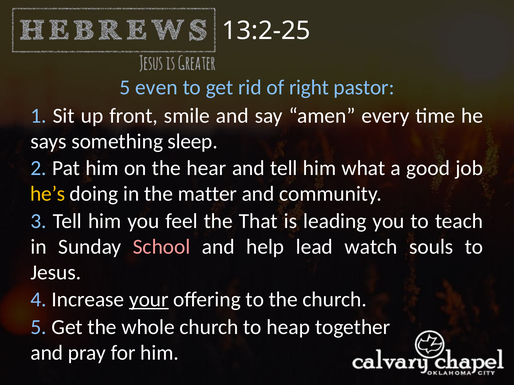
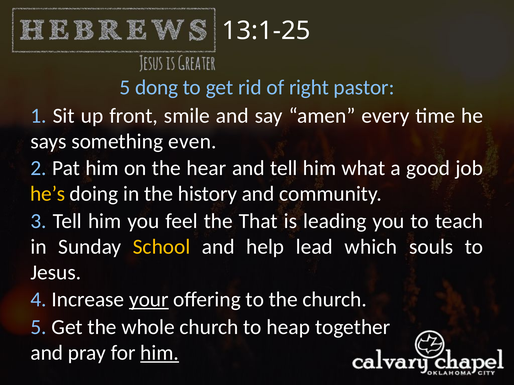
13:2-25: 13:2-25 -> 13:1-25
even: even -> dong
sleep: sleep -> even
matter: matter -> history
School colour: pink -> yellow
watch: watch -> which
him at (160, 353) underline: none -> present
